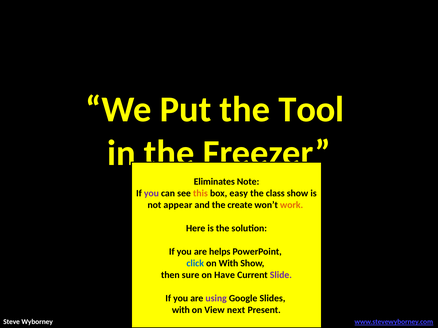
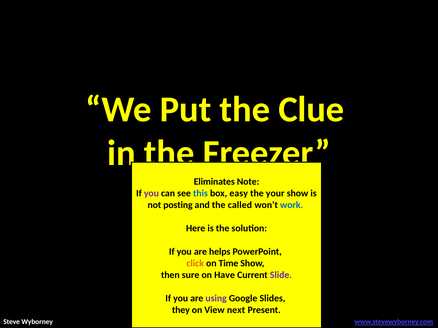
Tool: Tool -> Clue
this colour: orange -> blue
class: class -> your
appear: appear -> posting
create: create -> called
work colour: orange -> blue
click colour: blue -> orange
on With: With -> Time
with at (181, 310): with -> they
